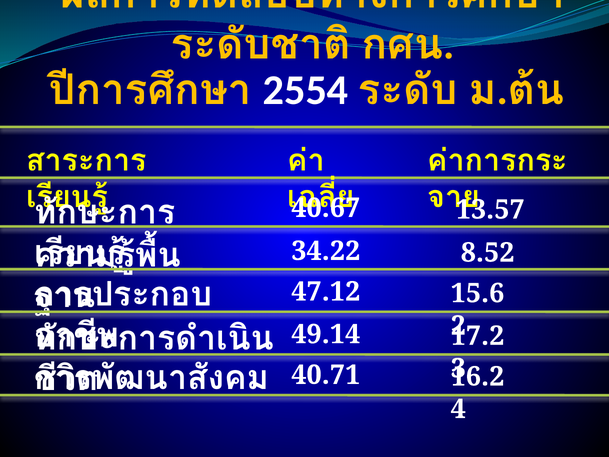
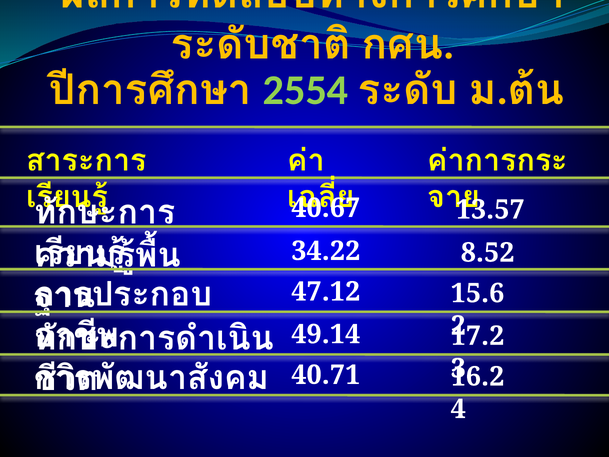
2554 colour: white -> light green
